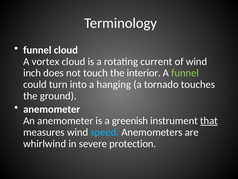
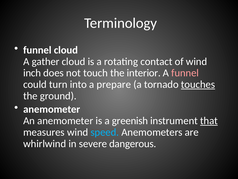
vortex: vortex -> gather
current: current -> contact
funnel at (185, 73) colour: light green -> pink
hanging: hanging -> prepare
touches underline: none -> present
protection: protection -> dangerous
